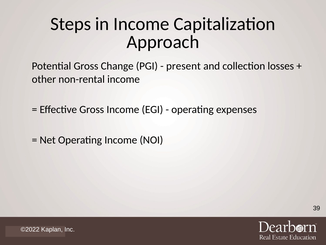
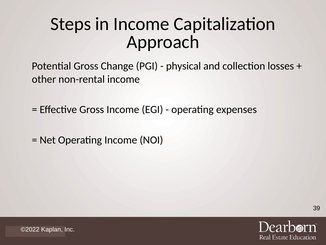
present: present -> physical
